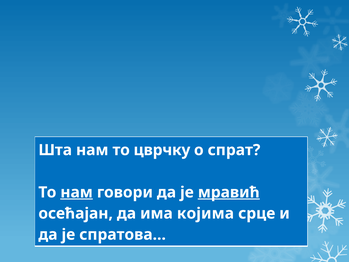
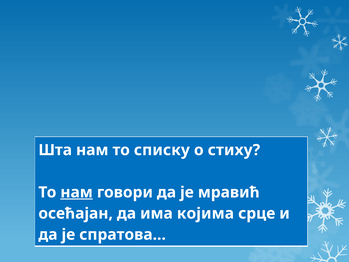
цврчку: цврчку -> списку
спрат: спрат -> стиху
мравић underline: present -> none
